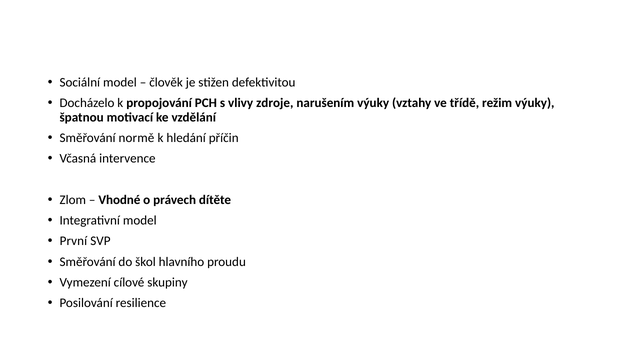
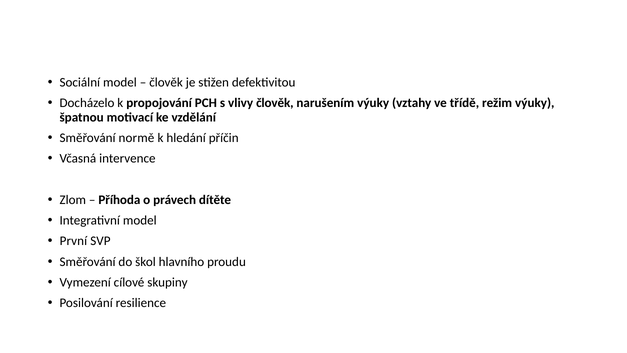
vlivy zdroje: zdroje -> člověk
Vhodné: Vhodné -> Příhoda
